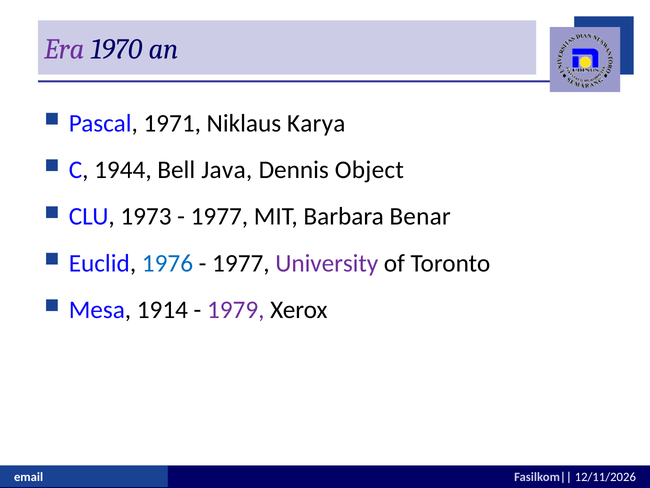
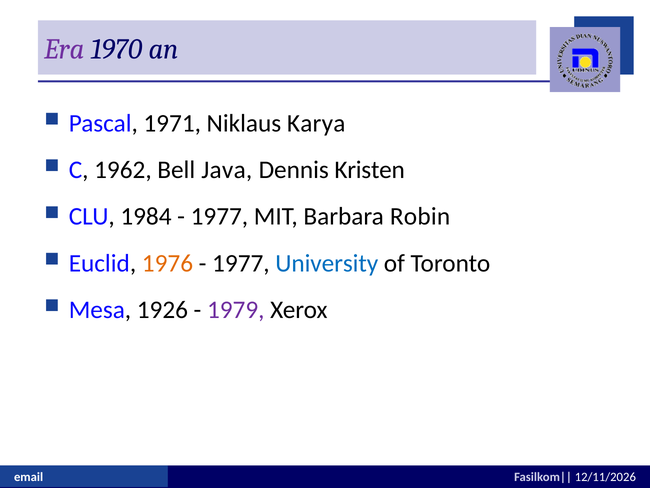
1944: 1944 -> 1962
Object: Object -> Kristen
1973: 1973 -> 1984
Benar: Benar -> Robin
1976 colour: blue -> orange
University colour: purple -> blue
1914: 1914 -> 1926
